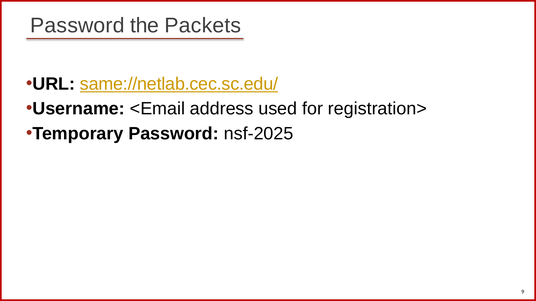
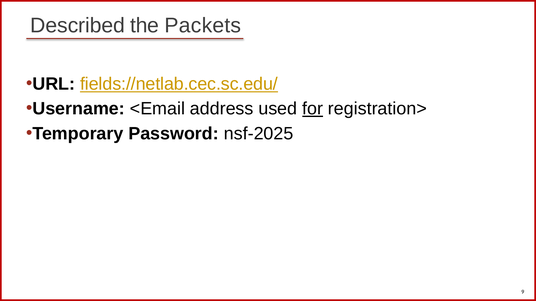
Password at (77, 26): Password -> Described
same://netlab.cec.sc.edu/: same://netlab.cec.sc.edu/ -> fields://netlab.cec.sc.edu/
for underline: none -> present
